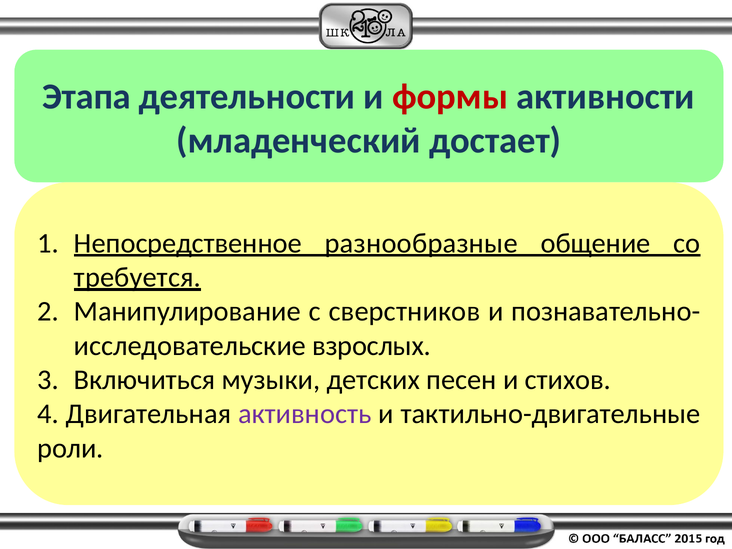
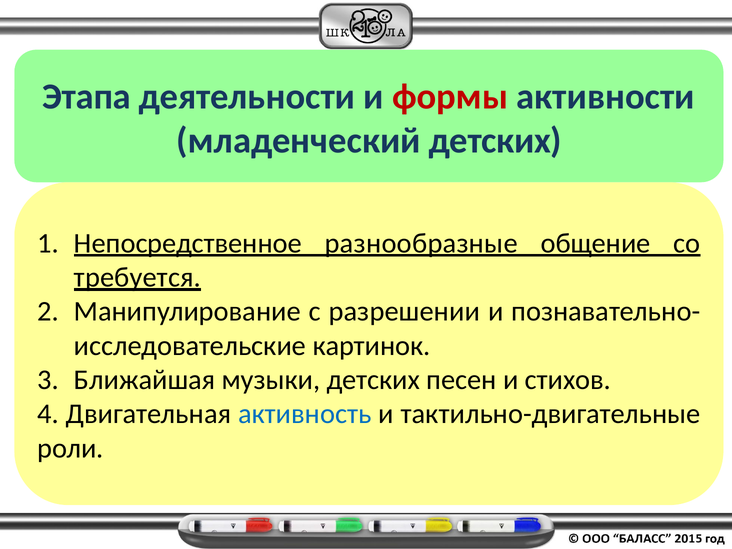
младенческий достает: достает -> детских
сверстников: сверстников -> разрешении
взрослых: взрослых -> картинок
Включиться: Включиться -> Ближайшая
активность colour: purple -> blue
